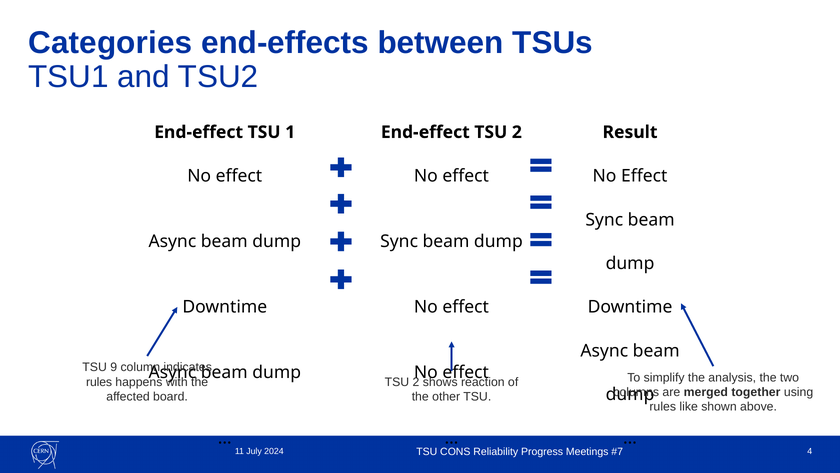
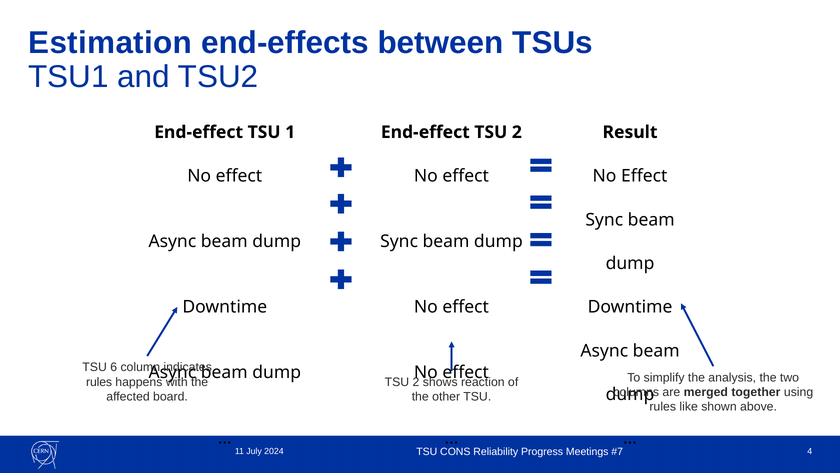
Categories: Categories -> Estimation
9: 9 -> 6
